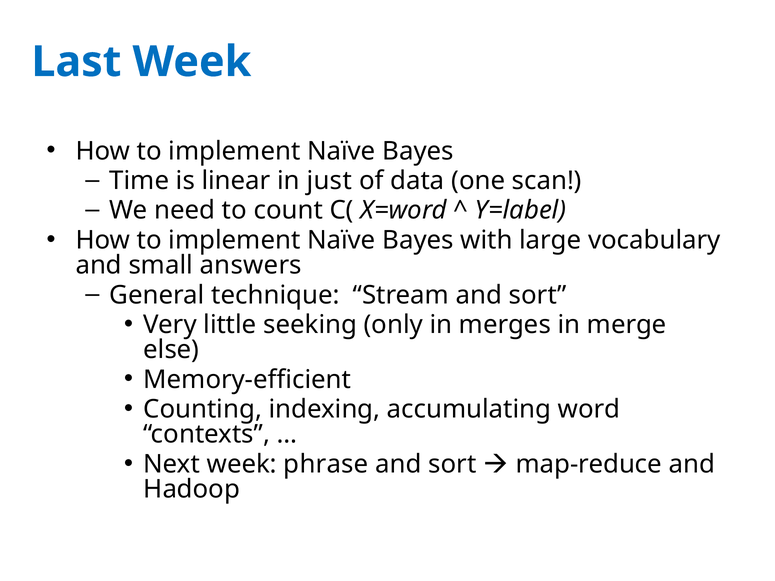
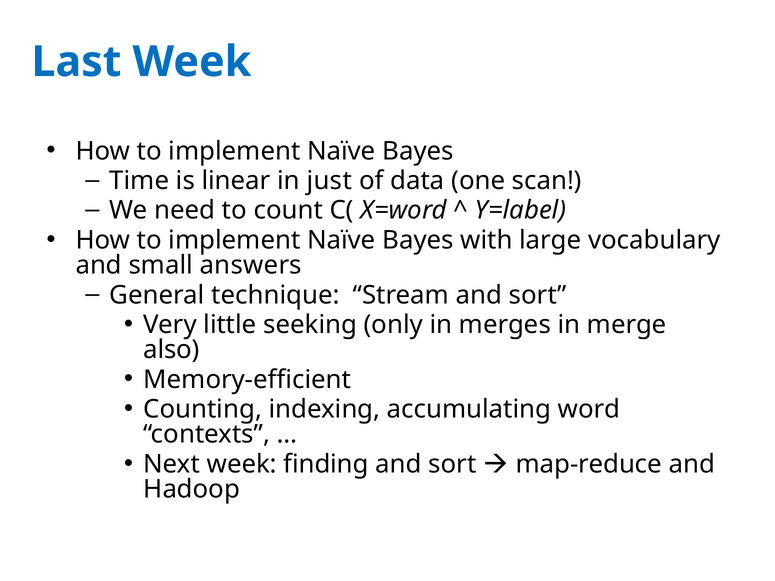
else: else -> also
phrase: phrase -> finding
